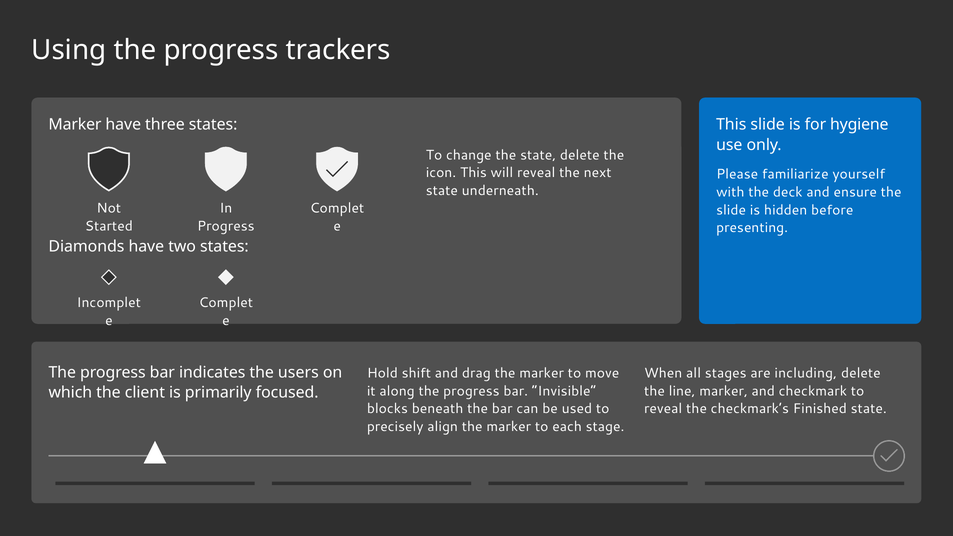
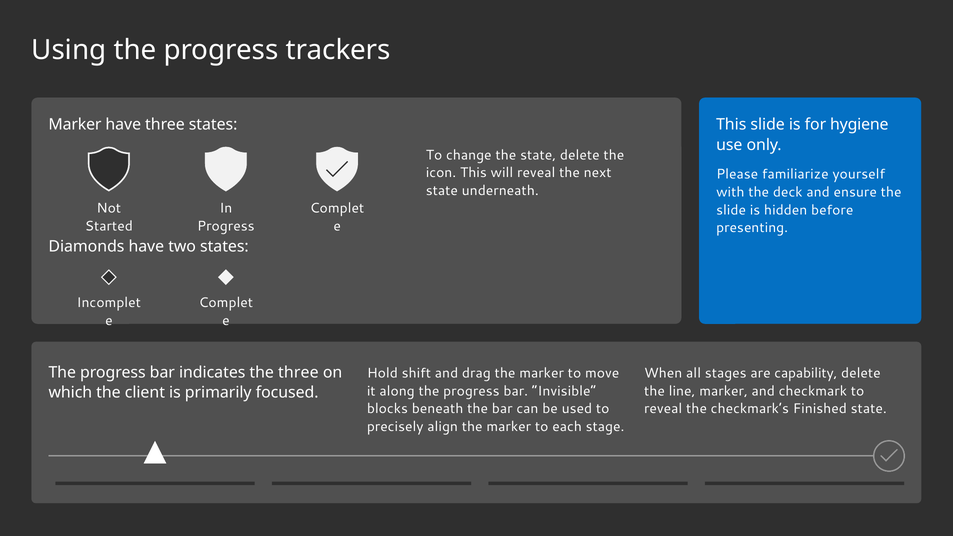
including: including -> capability
the users: users -> three
